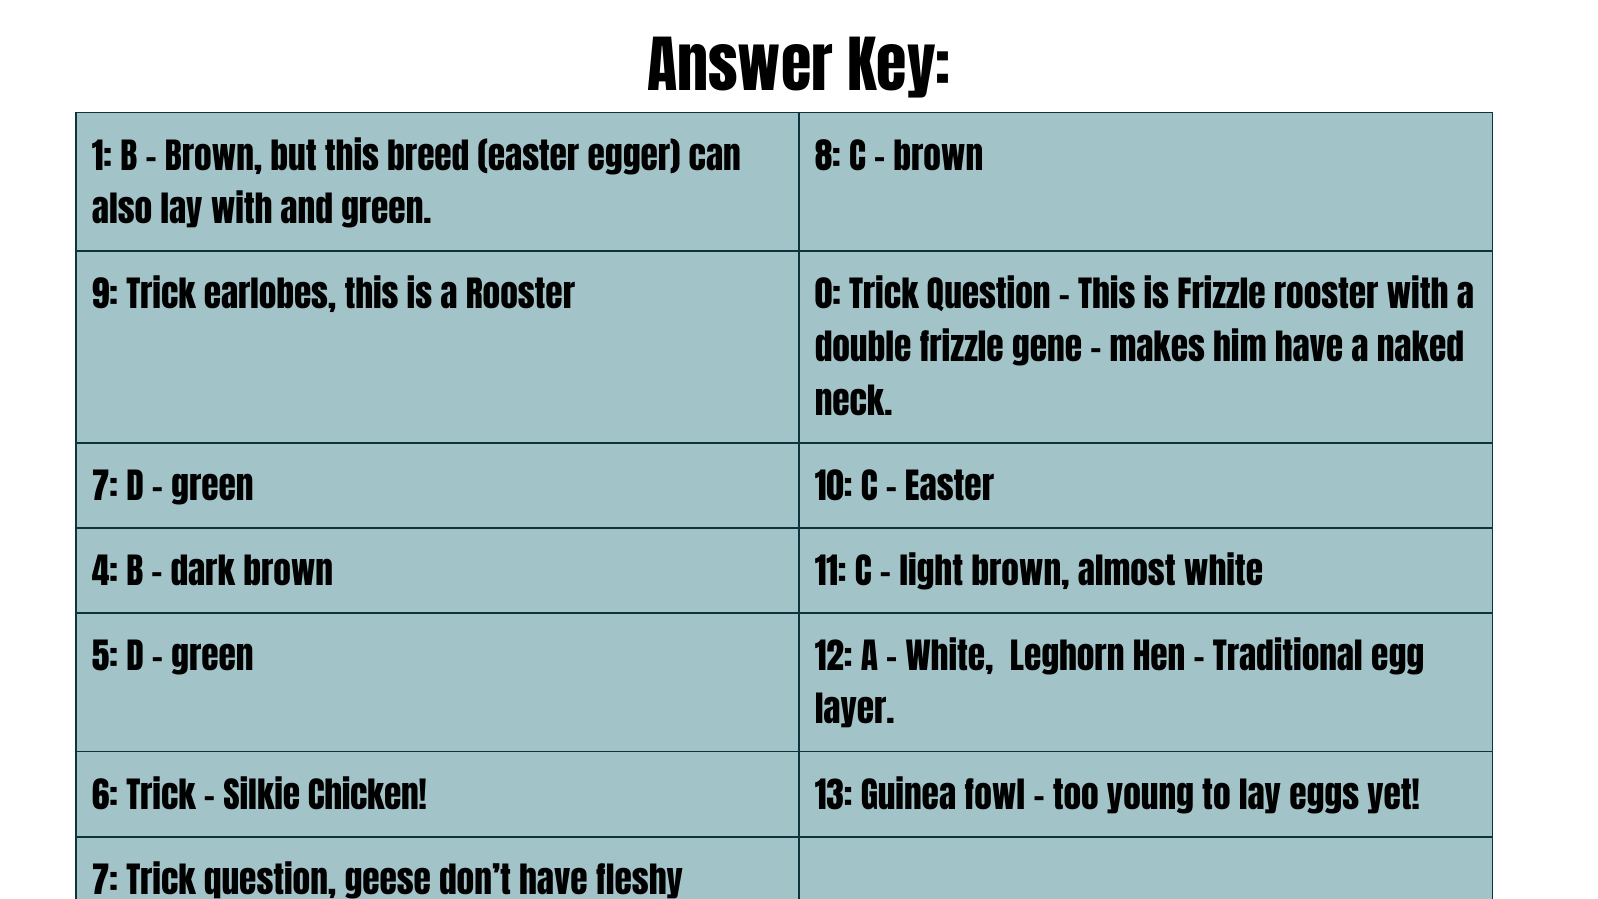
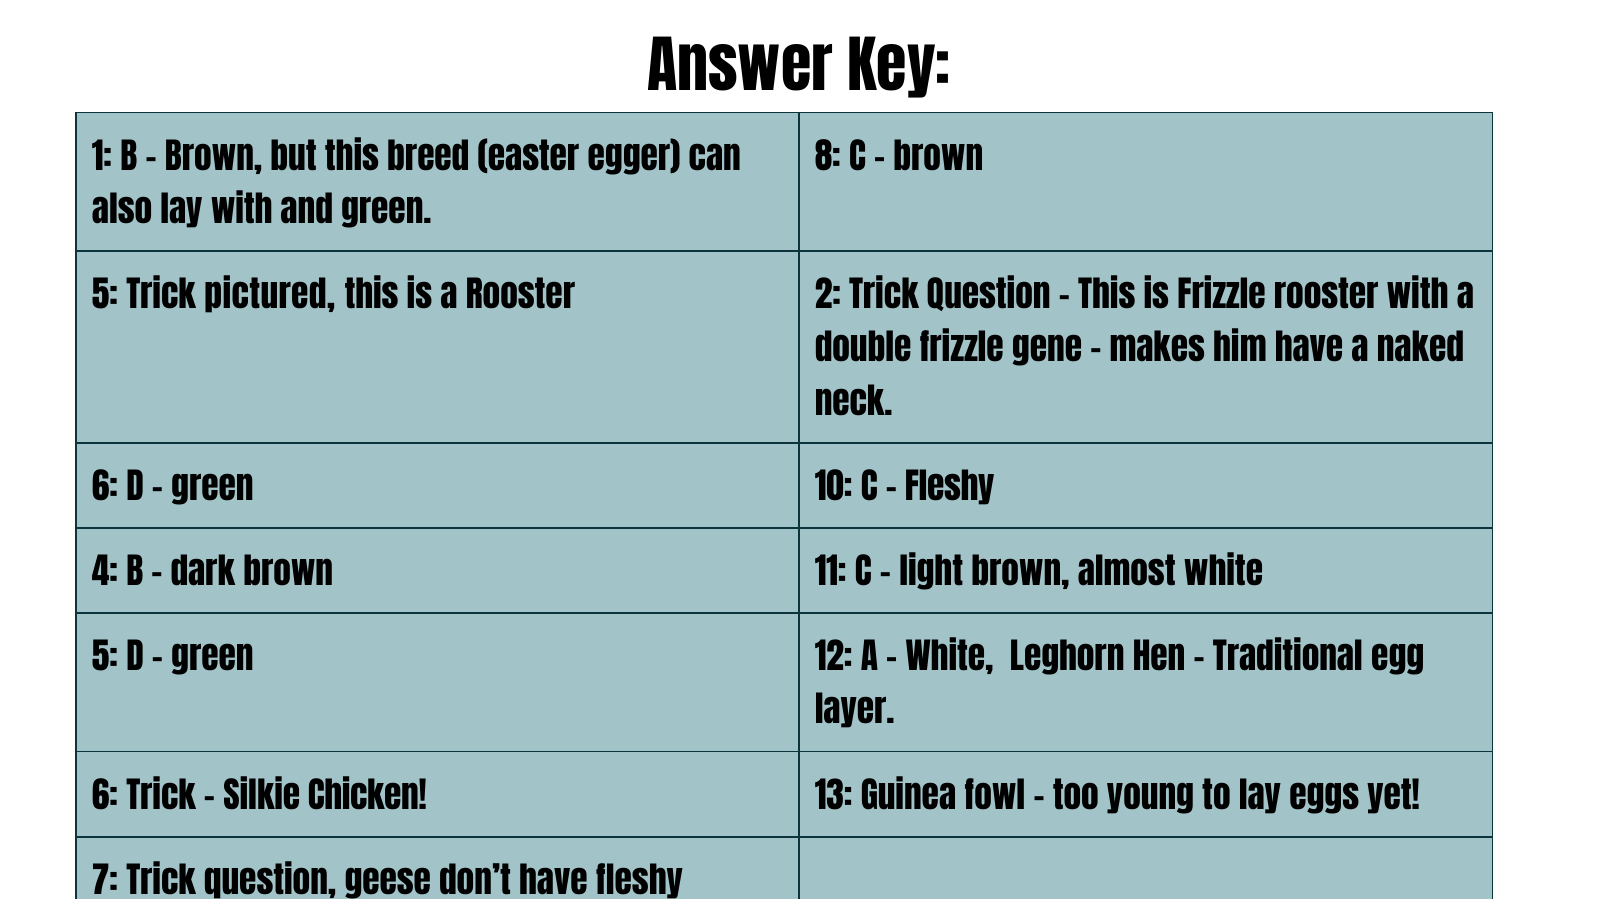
9 at (105, 297): 9 -> 5
Trick earlobes: earlobes -> pictured
0: 0 -> 2
7 at (105, 489): 7 -> 6
Easter at (950, 489): Easter -> Fleshy
